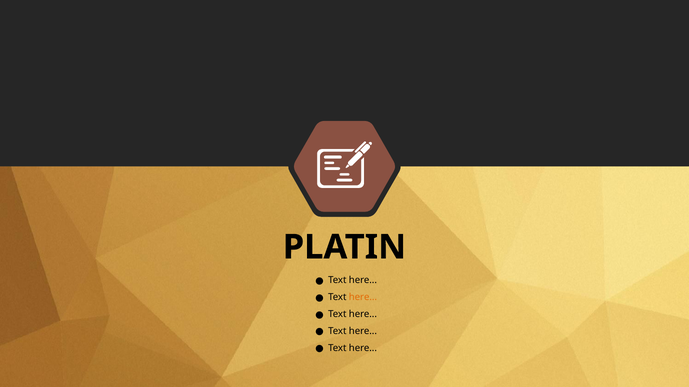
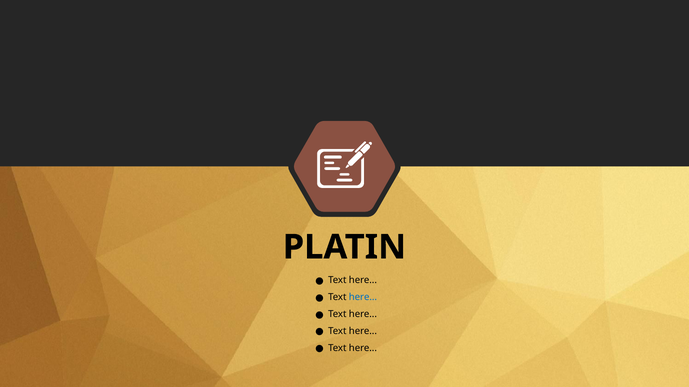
here at (363, 298) colour: orange -> blue
